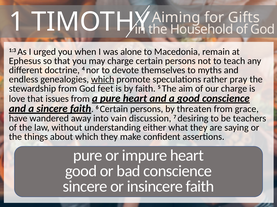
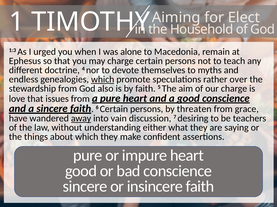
Gifts: Gifts -> Elect
pray: pray -> over
feet: feet -> also
away underline: none -> present
